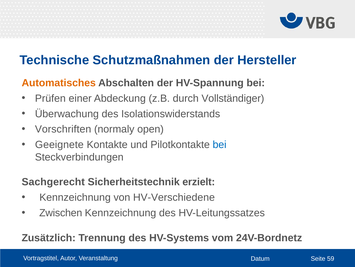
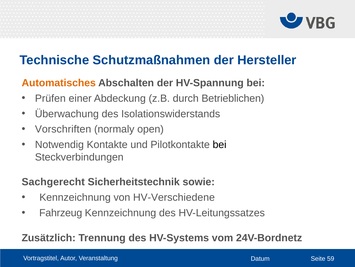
Vollständiger: Vollständiger -> Betrieblichen
Geeignete: Geeignete -> Notwendig
bei at (220, 144) colour: blue -> black
erzielt: erzielt -> sowie
Zwischen: Zwischen -> Fahrzeug
